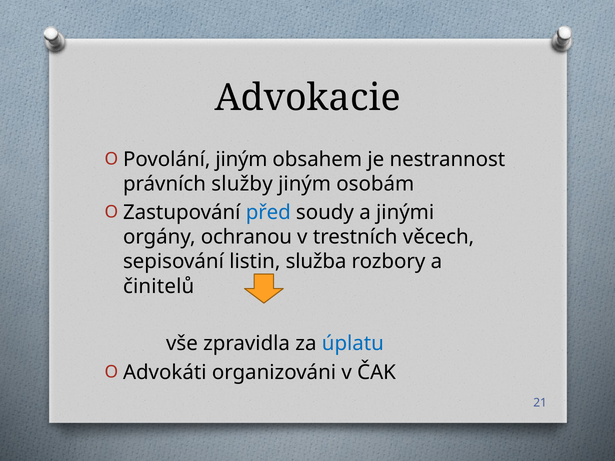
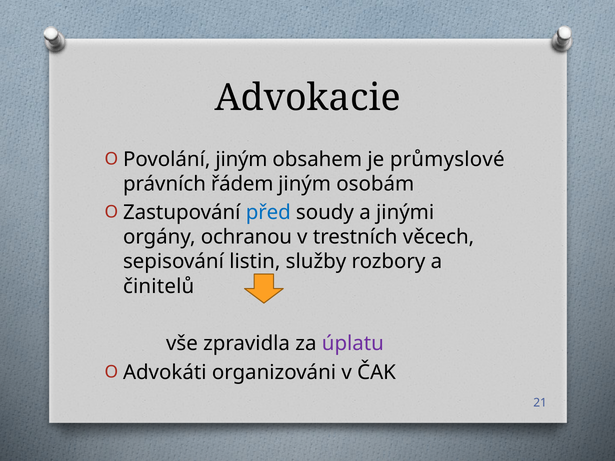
nestrannost: nestrannost -> průmyslové
služby: služby -> řádem
služba: služba -> služby
úplatu colour: blue -> purple
